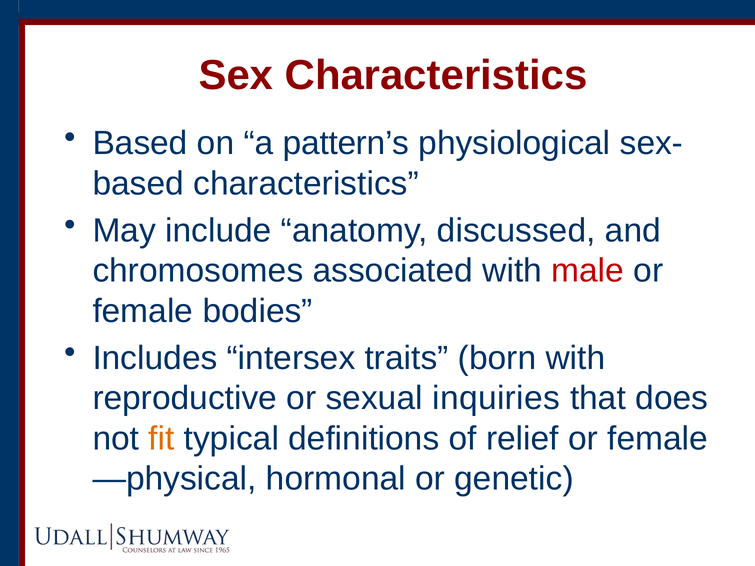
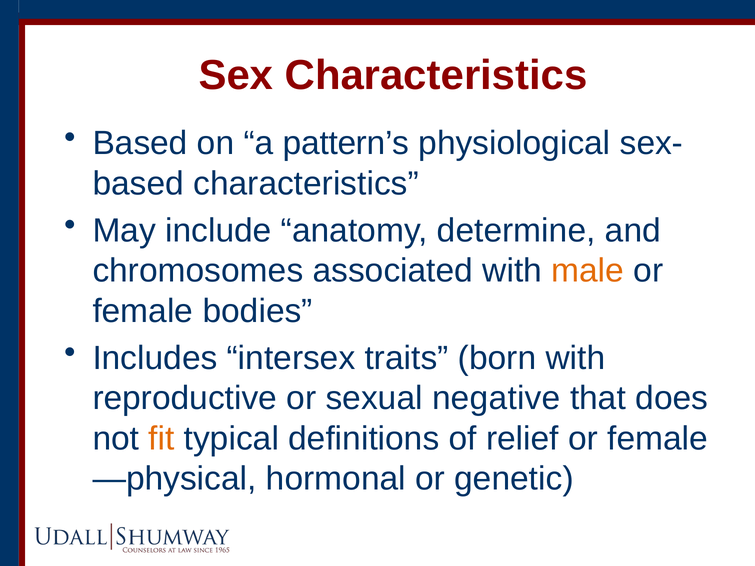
discussed: discussed -> determine
male colour: red -> orange
inquiries: inquiries -> negative
